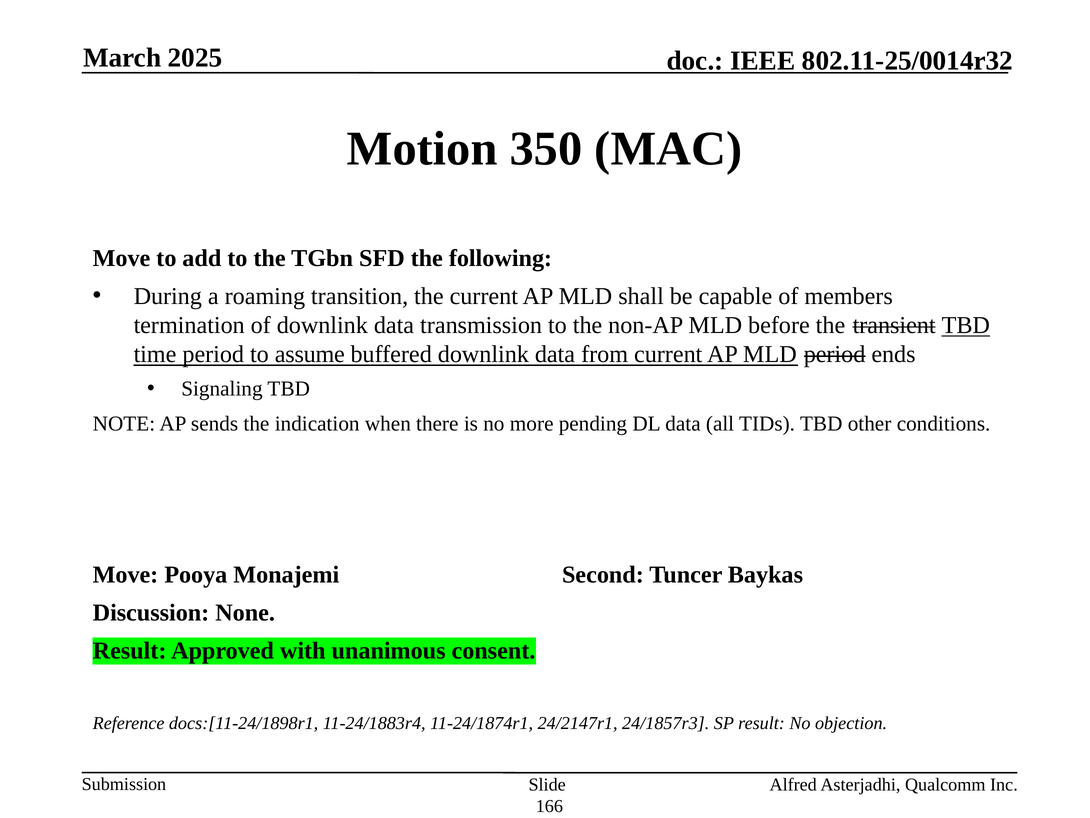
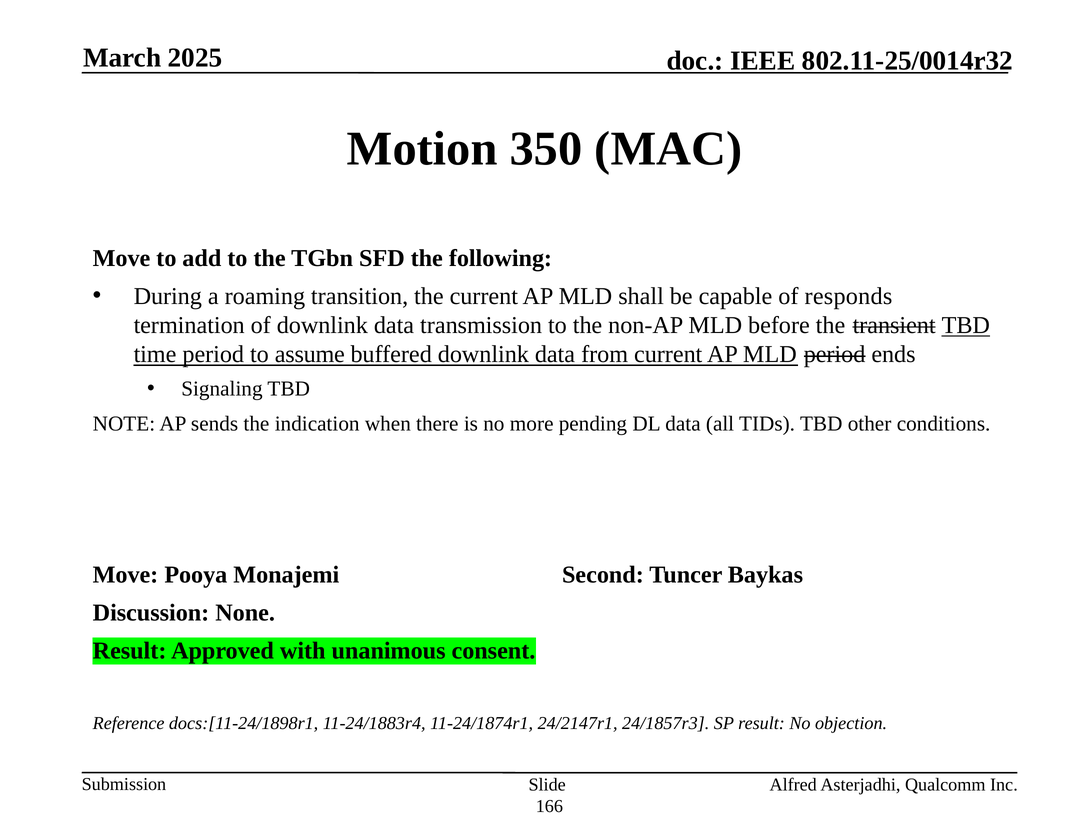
members: members -> responds
